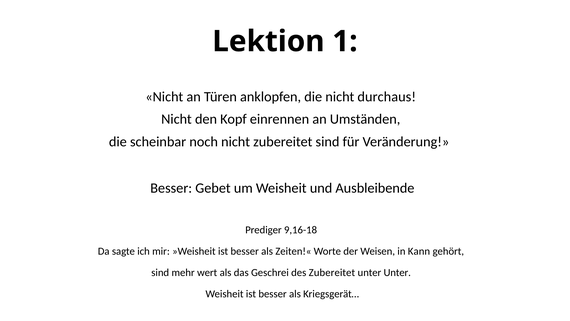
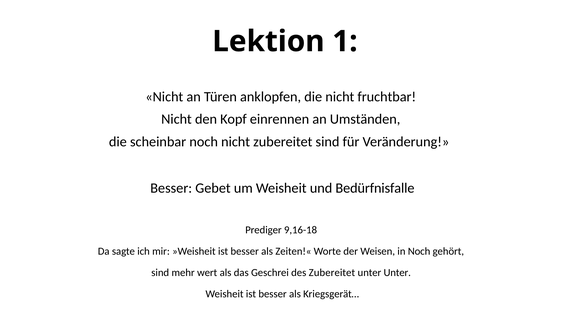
durchaus: durchaus -> fruchtbar
Ausbleibende: Ausbleibende -> Bedürfnisfalle
in Kann: Kann -> Noch
